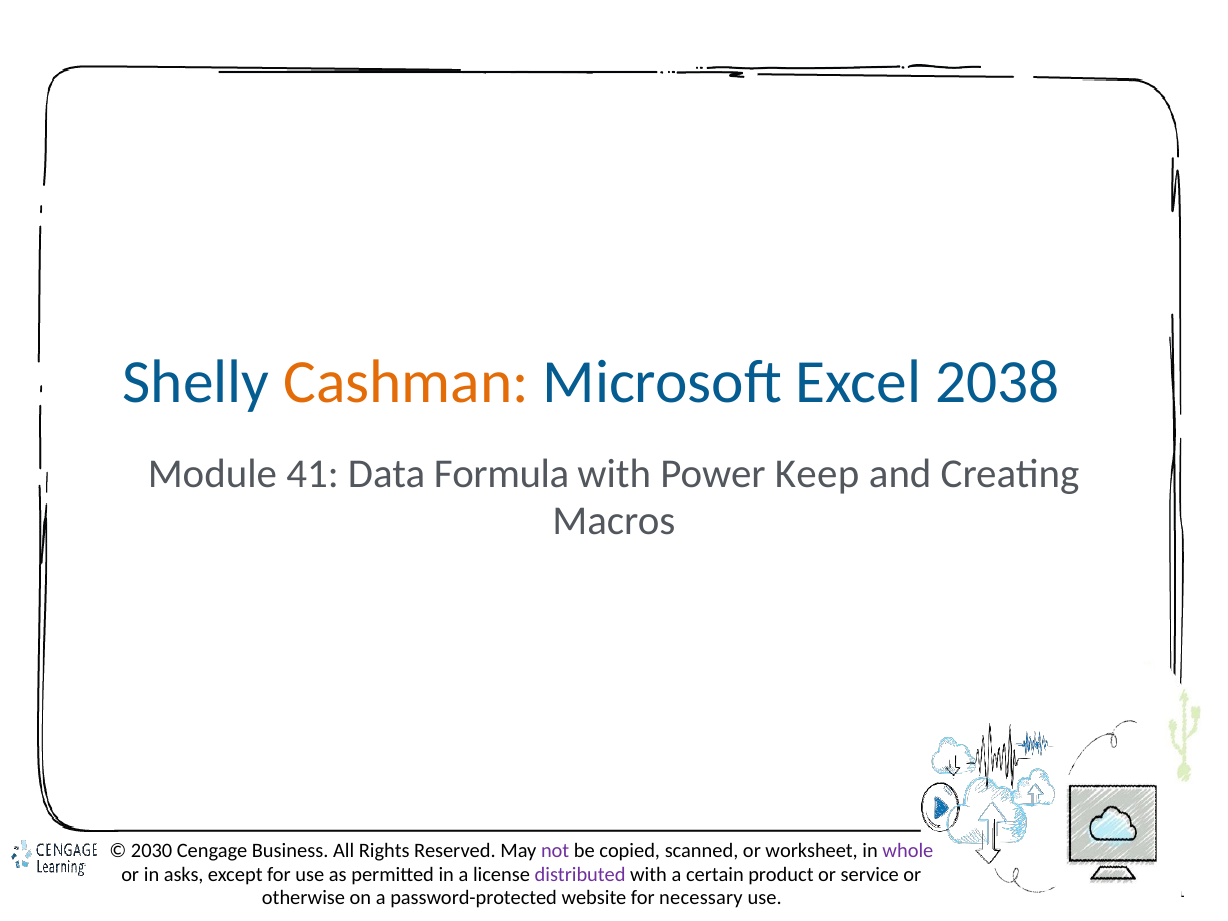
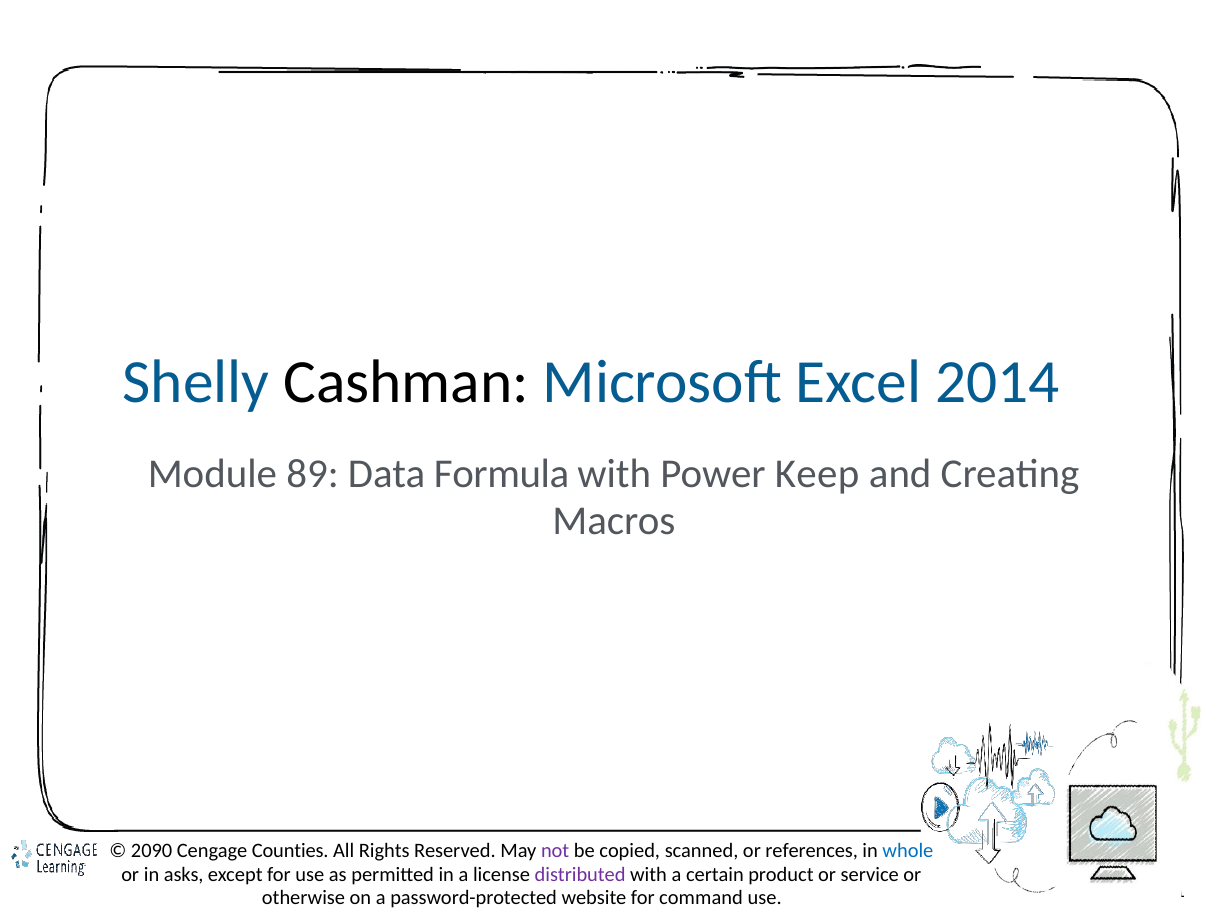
Cashman colour: orange -> black
2038: 2038 -> 2014
41: 41 -> 89
2030: 2030 -> 2090
Business: Business -> Counties
worksheet: worksheet -> references
whole colour: purple -> blue
necessary: necessary -> command
